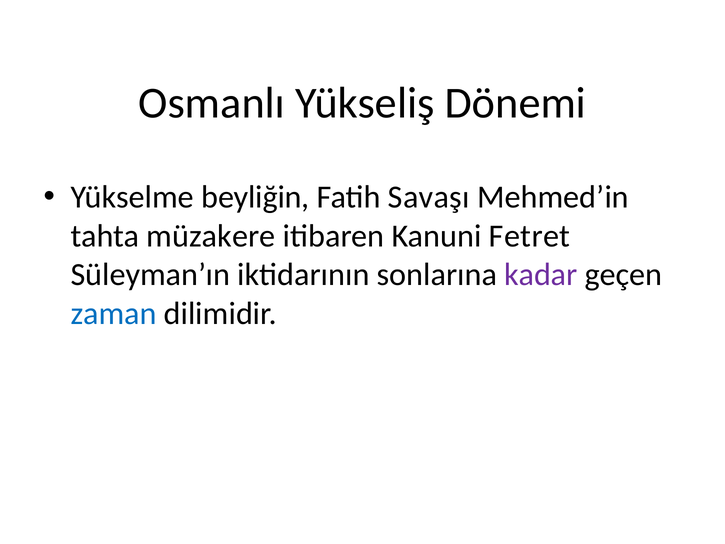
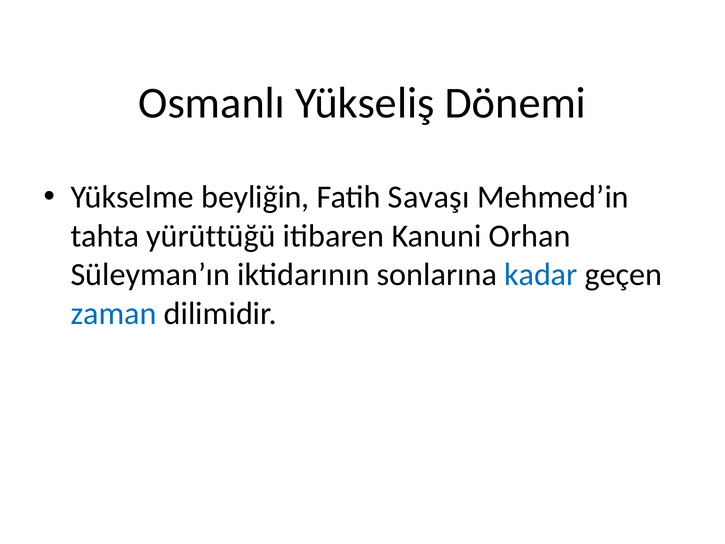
müzakere: müzakere -> yürüttüğü
Fetret: Fetret -> Orhan
kadar colour: purple -> blue
